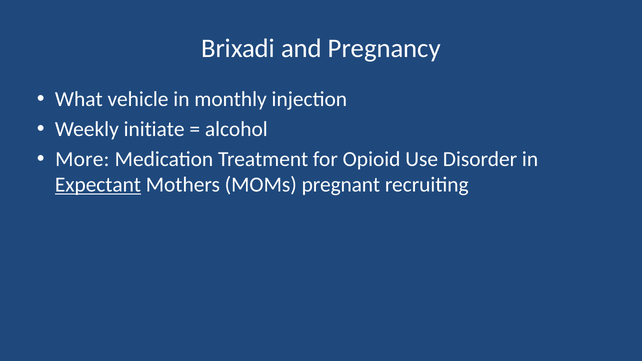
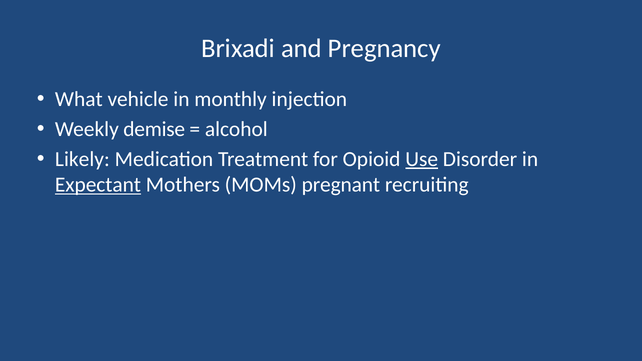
initiate: initiate -> demise
More: More -> Likely
Use underline: none -> present
